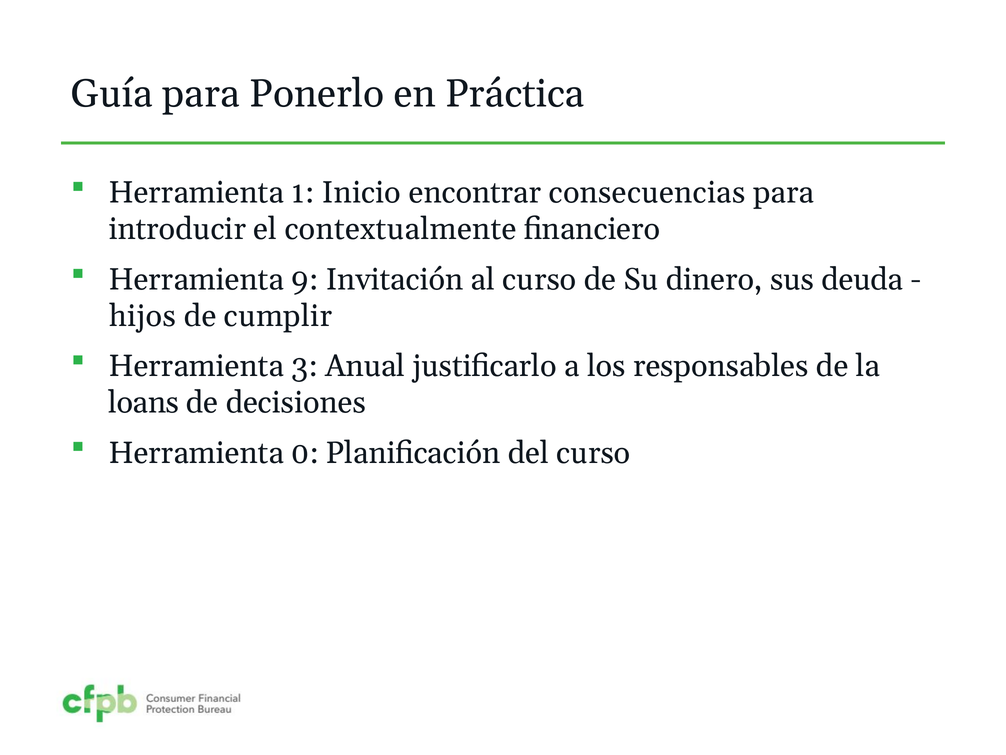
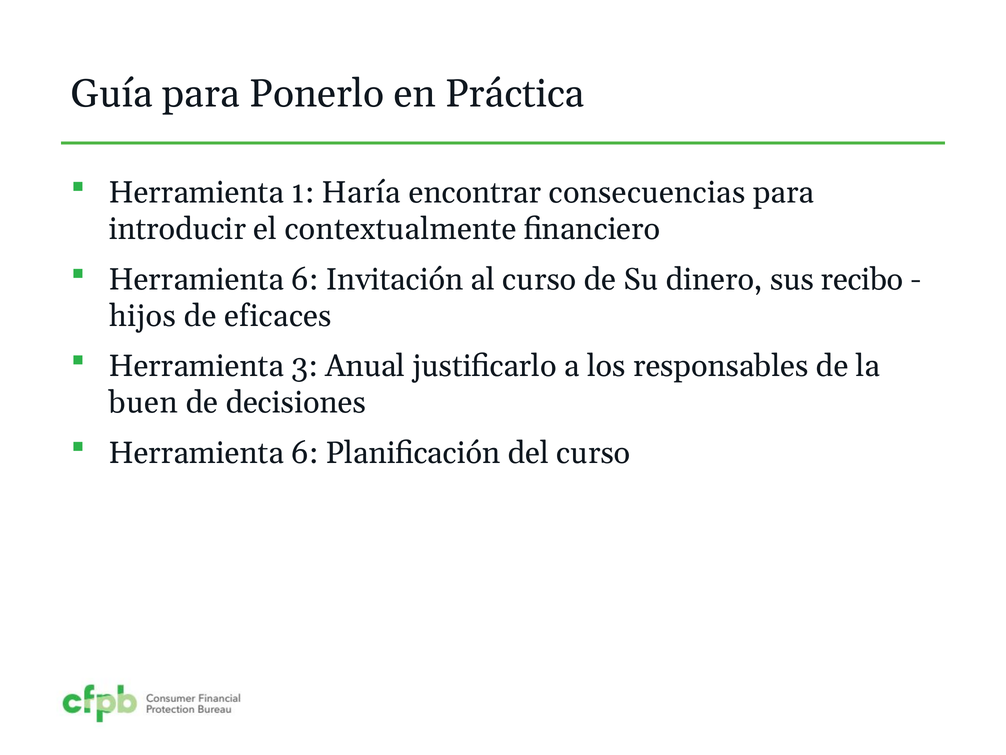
Inicio: Inicio -> Haría
9 at (305, 279): 9 -> 6
deuda: deuda -> recibo
cumplir: cumplir -> eficaces
loans: loans -> buen
0 at (305, 453): 0 -> 6
